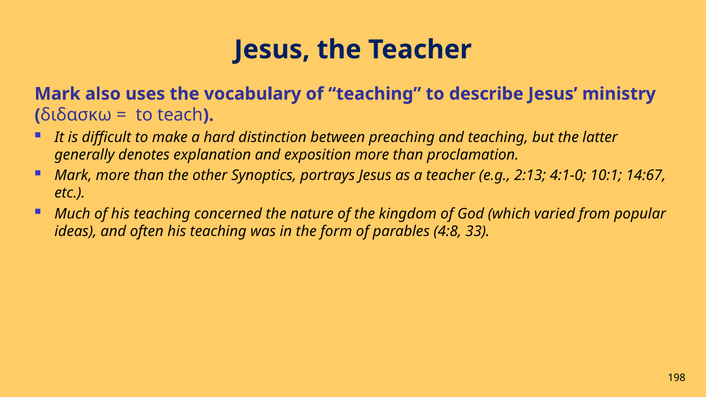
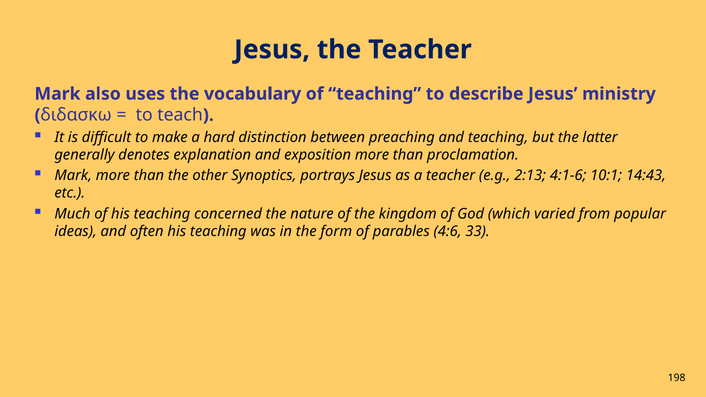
4:1-0: 4:1-0 -> 4:1-6
14:67: 14:67 -> 14:43
4:8: 4:8 -> 4:6
